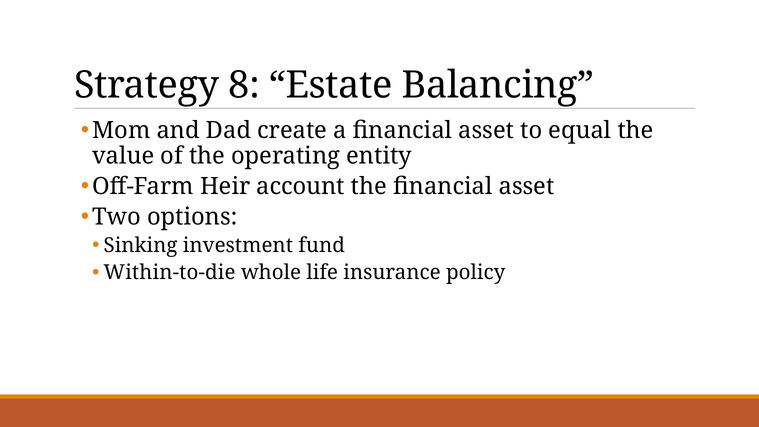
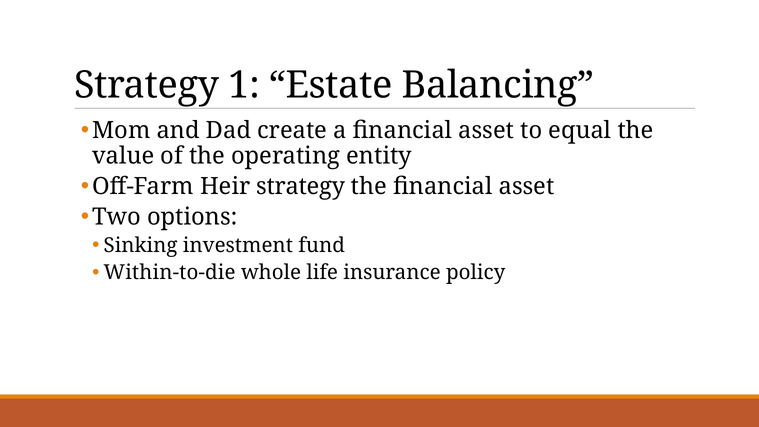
8: 8 -> 1
Heir account: account -> strategy
